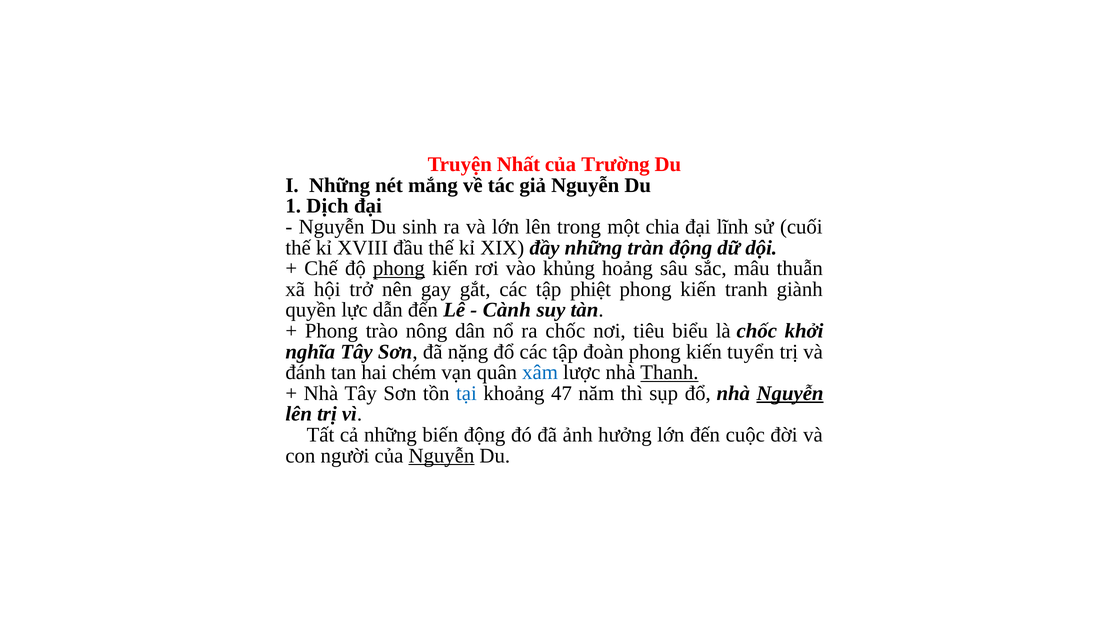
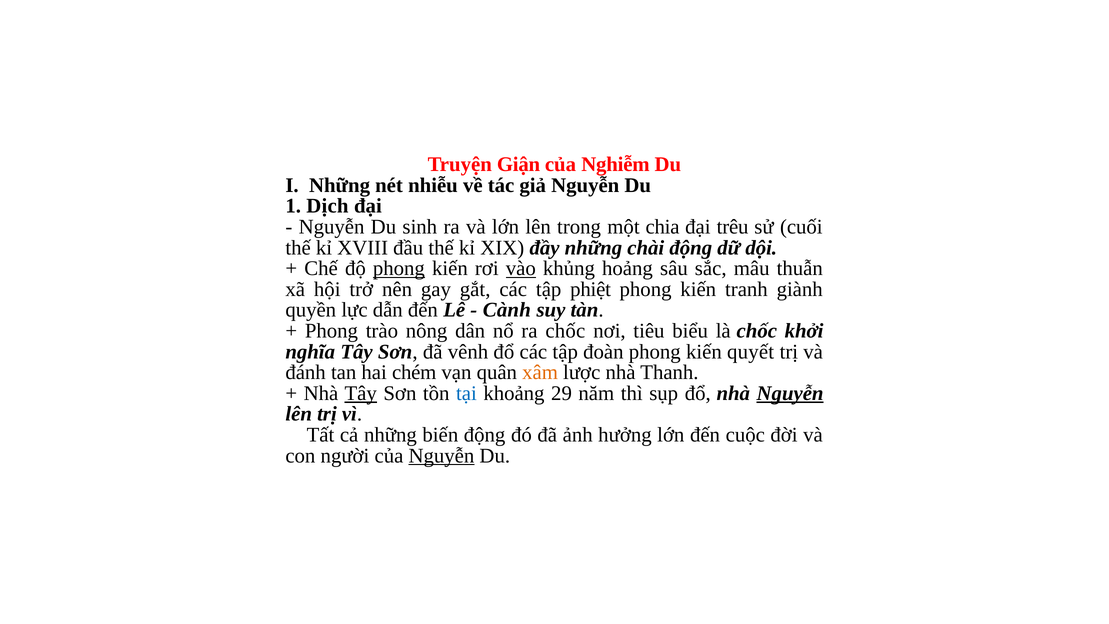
Nhất: Nhất -> Giận
Trường: Trường -> Nghiễm
mắng: mắng -> nhiễu
lĩnh: lĩnh -> trêu
tràn: tràn -> chài
vào underline: none -> present
nặng: nặng -> vênh
tuyển: tuyển -> quyết
xâm colour: blue -> orange
Thanh underline: present -> none
Tây at (361, 393) underline: none -> present
47: 47 -> 29
